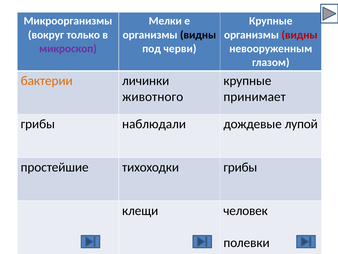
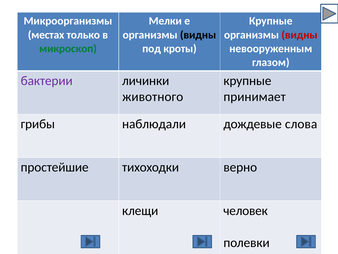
вокруг: вокруг -> местах
микроскоп colour: purple -> green
черви: черви -> кроты
бактерии colour: orange -> purple
лупой: лупой -> слова
тихоходки грибы: грибы -> верно
